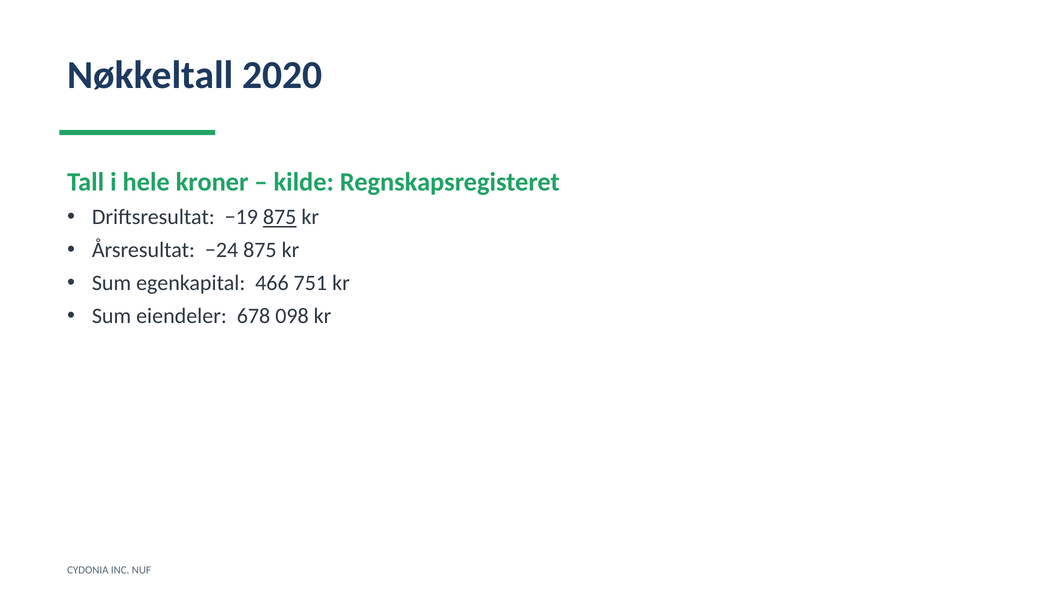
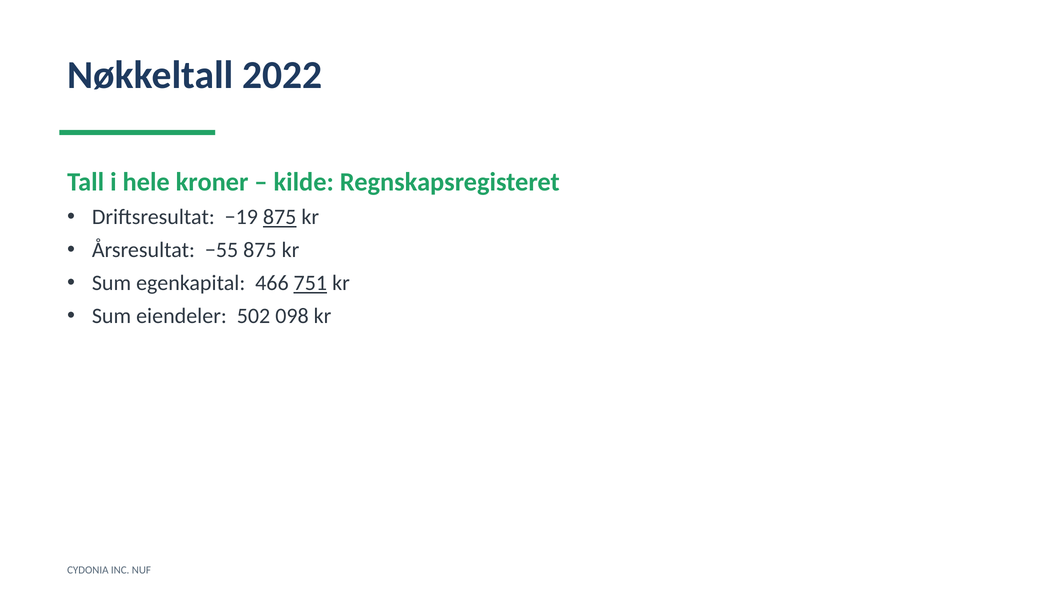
2020: 2020 -> 2022
−24: −24 -> −55
751 underline: none -> present
678: 678 -> 502
